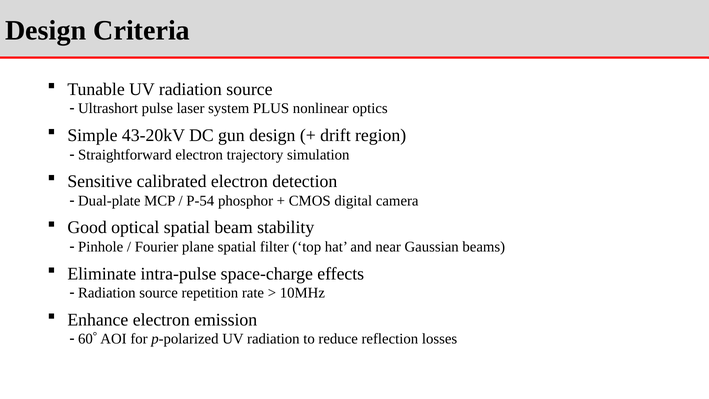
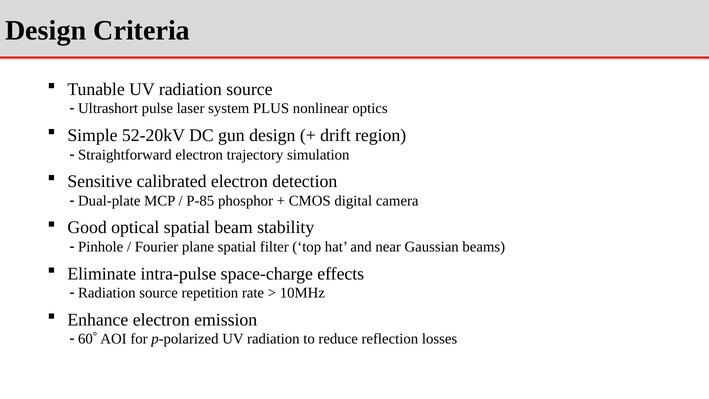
43-20kV: 43-20kV -> 52-20kV
P-54: P-54 -> P-85
